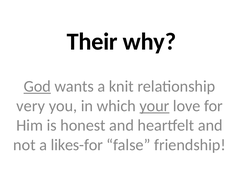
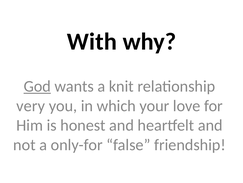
Their: Their -> With
your underline: present -> none
likes-for: likes-for -> only-for
